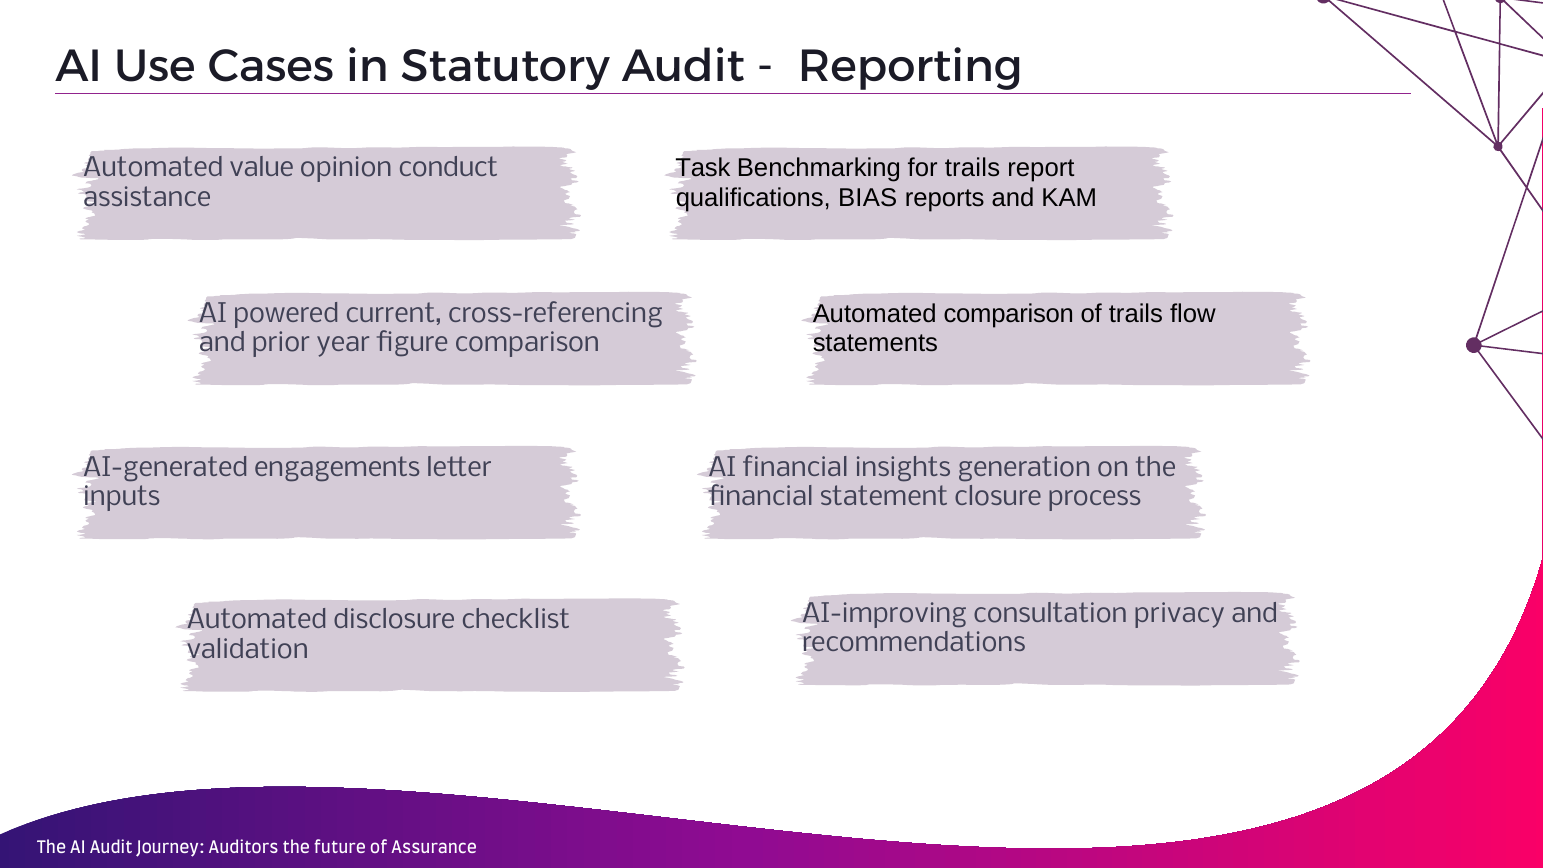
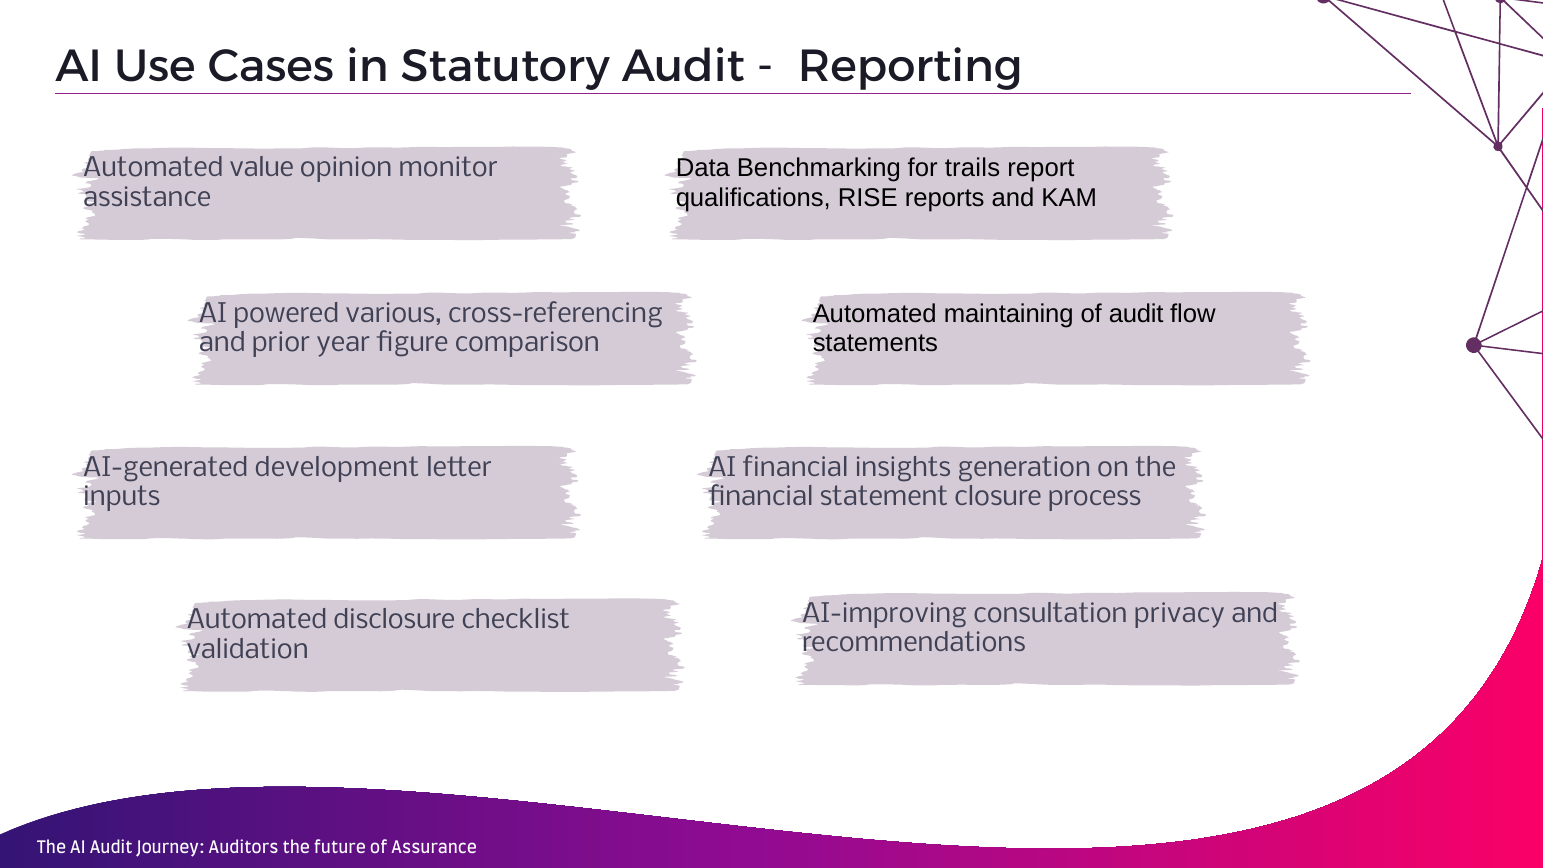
Task: Task -> Data
conduct: conduct -> monitor
BIAS: BIAS -> RISE
Automated comparison: comparison -> maintaining
of trails: trails -> audit
current: current -> various
engagements: engagements -> development
